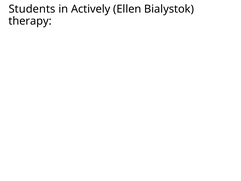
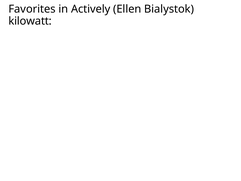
Students: Students -> Favorites
therapy: therapy -> kilowatt
